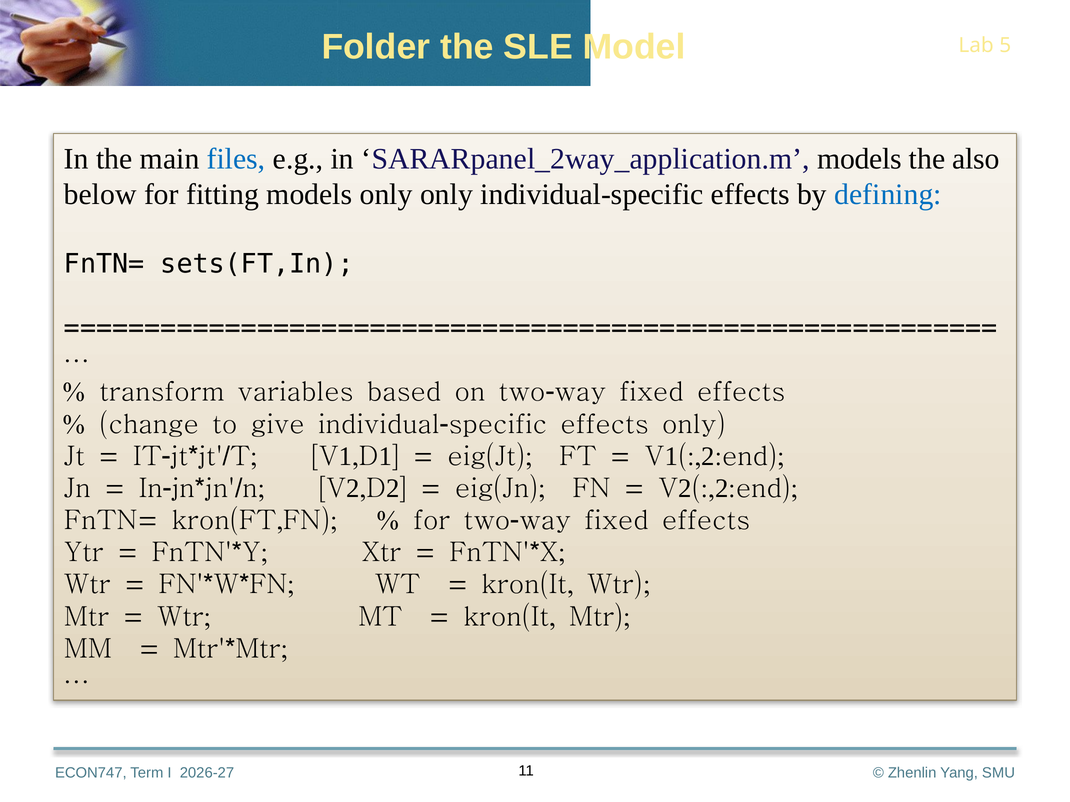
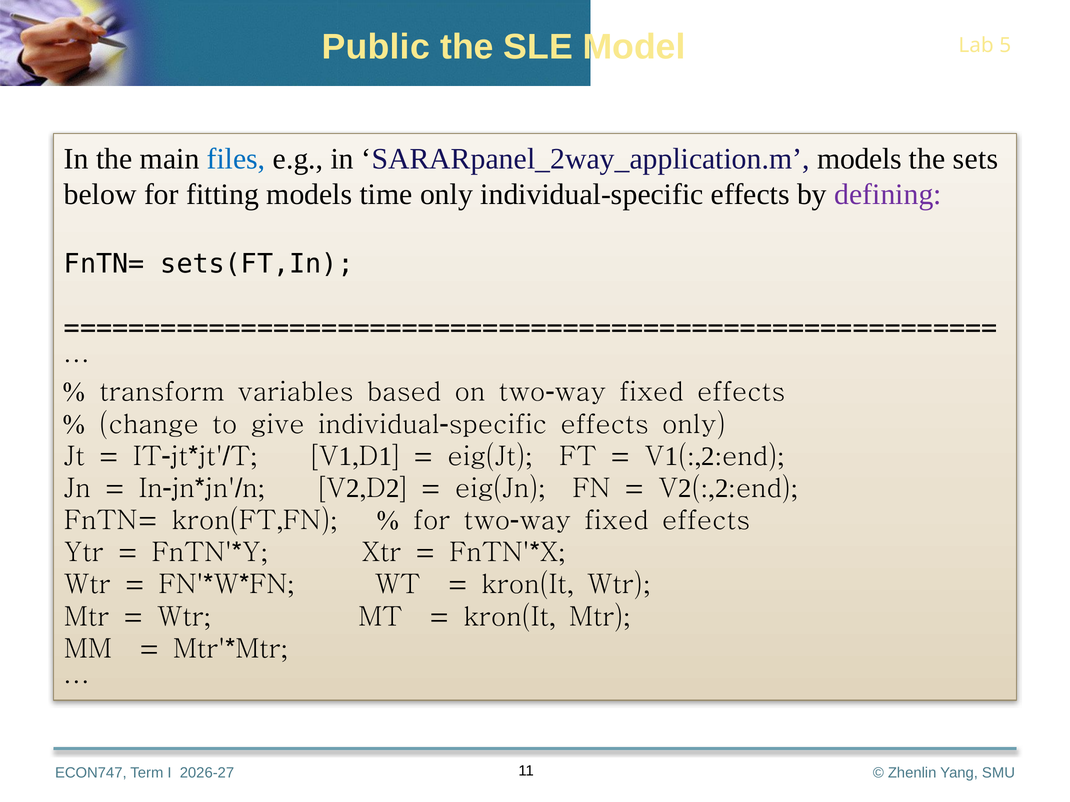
Folder: Folder -> Public
also: also -> sets
models only: only -> time
defining colour: blue -> purple
